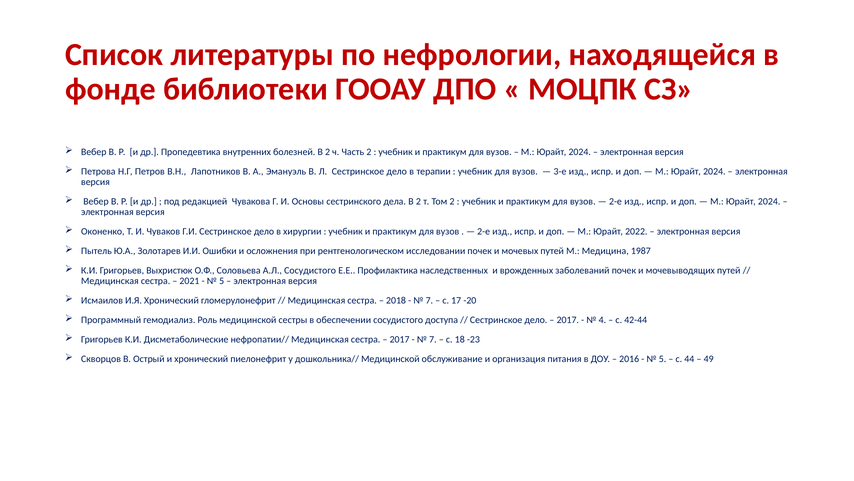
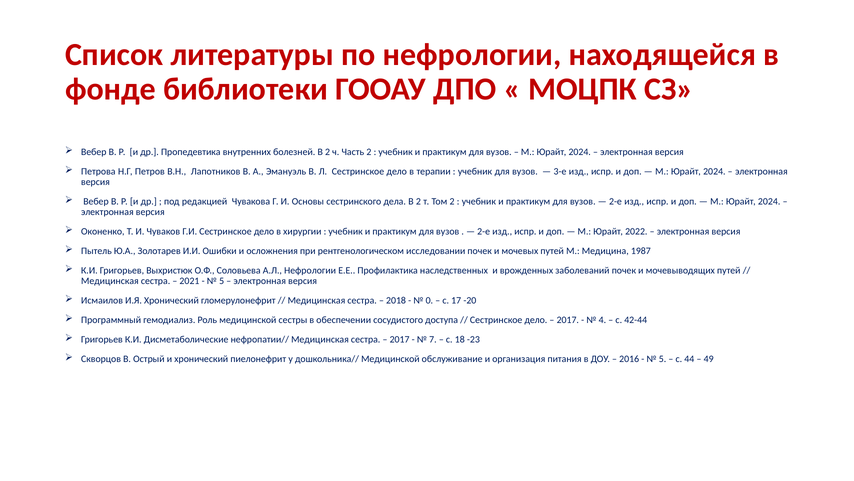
А.Л Сосудистого: Сосудистого -> Нефрологии
7 at (429, 300): 7 -> 0
